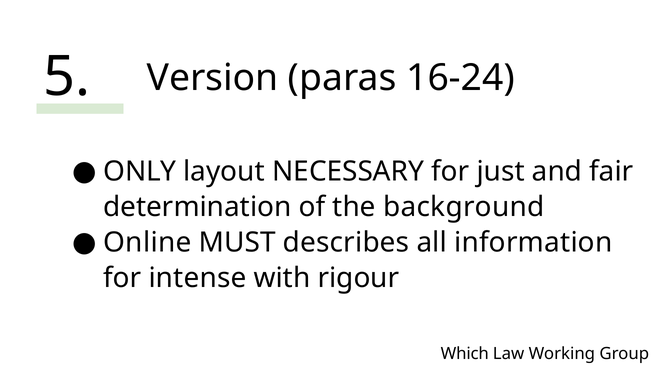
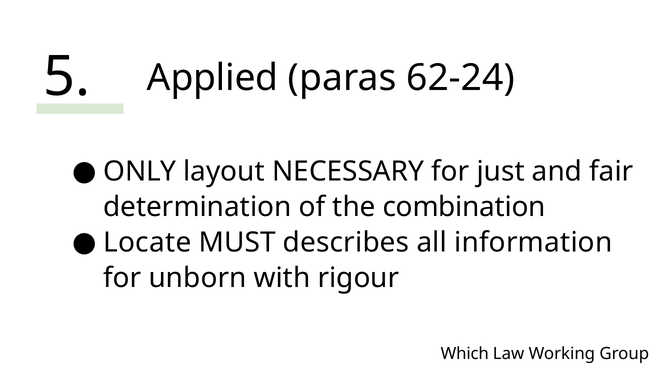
Version: Version -> Applied
16-24: 16-24 -> 62-24
background: background -> combination
Online: Online -> Locate
intense: intense -> unborn
